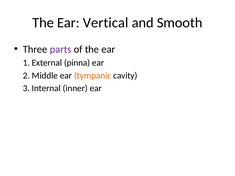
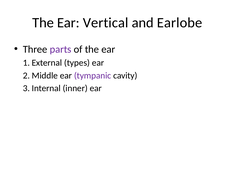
Smooth: Smooth -> Earlobe
pinna: pinna -> types
tympanic colour: orange -> purple
